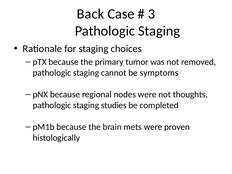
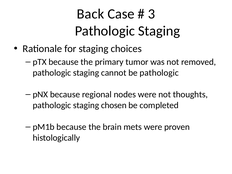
be symptoms: symptoms -> pathologic
studies: studies -> chosen
